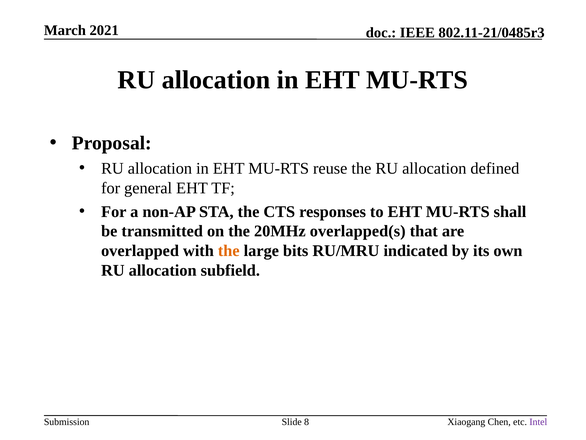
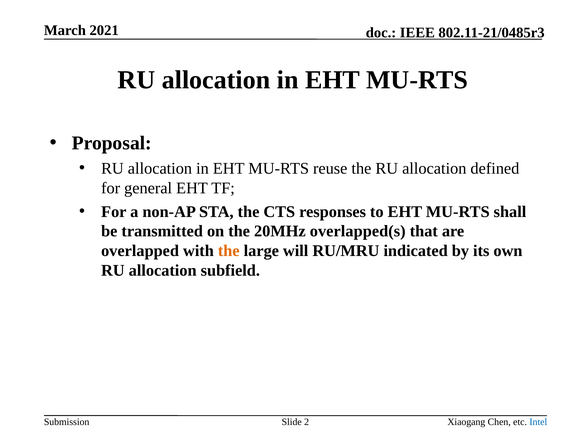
bits: bits -> will
8: 8 -> 2
Intel colour: purple -> blue
